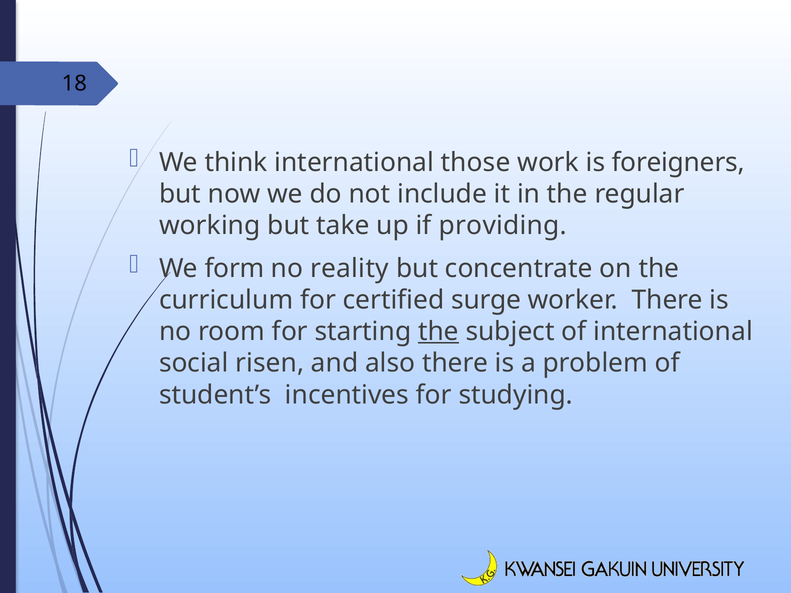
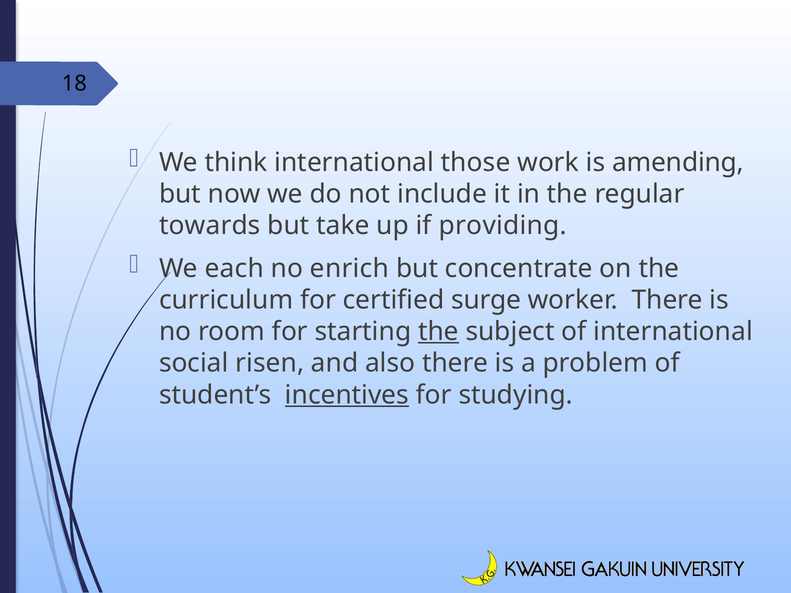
foreigners: foreigners -> amending
working: working -> towards
form: form -> each
reality: reality -> enrich
incentives underline: none -> present
